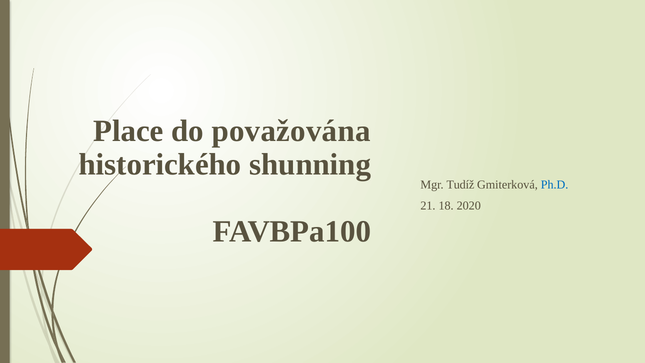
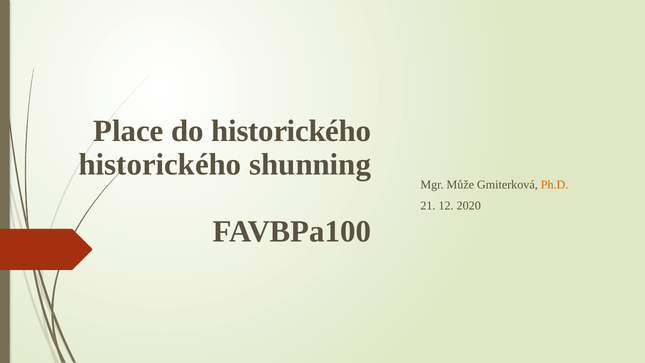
do považována: považována -> historického
Tudíž: Tudíž -> Může
Ph.D colour: blue -> orange
18: 18 -> 12
